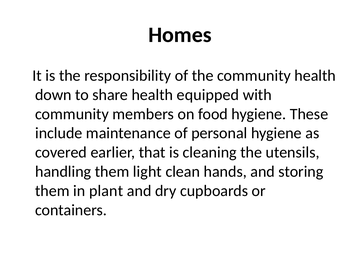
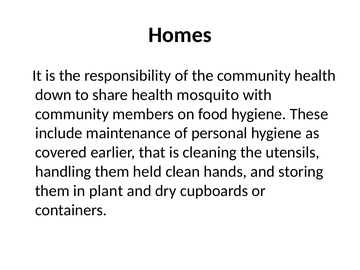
equipped: equipped -> mosquito
light: light -> held
